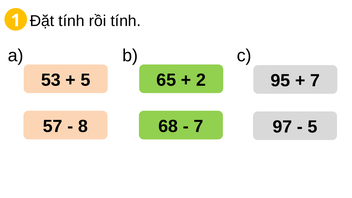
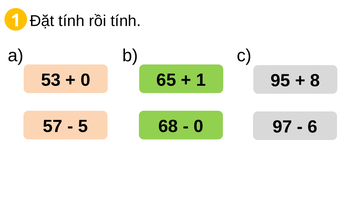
5 at (85, 80): 5 -> 0
2 at (201, 80): 2 -> 1
7 at (315, 81): 7 -> 8
8: 8 -> 5
7 at (198, 126): 7 -> 0
5 at (313, 127): 5 -> 6
